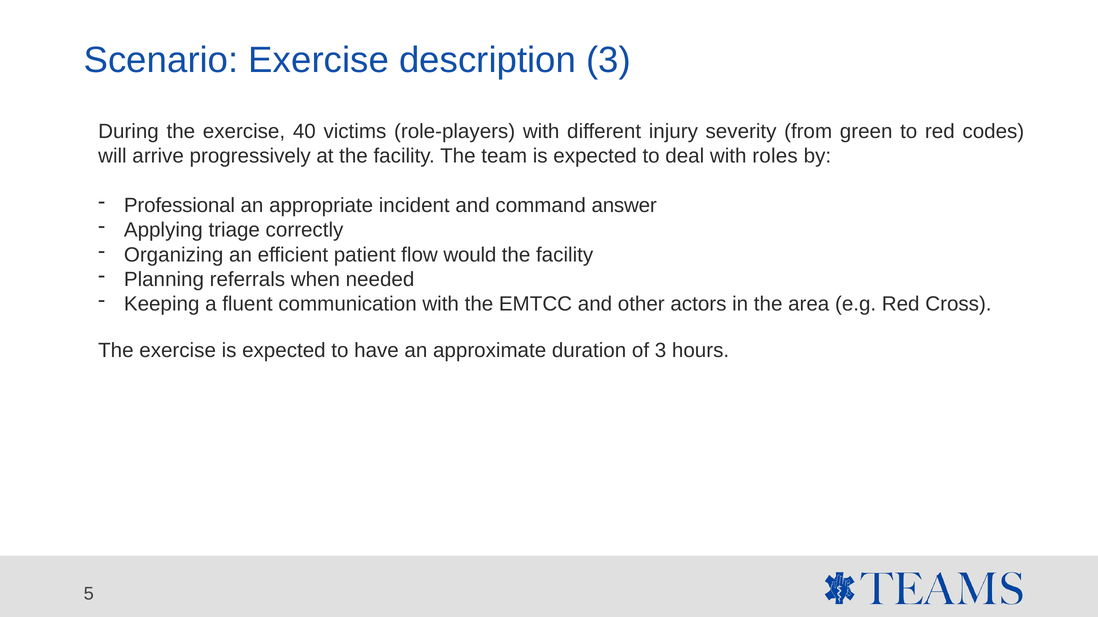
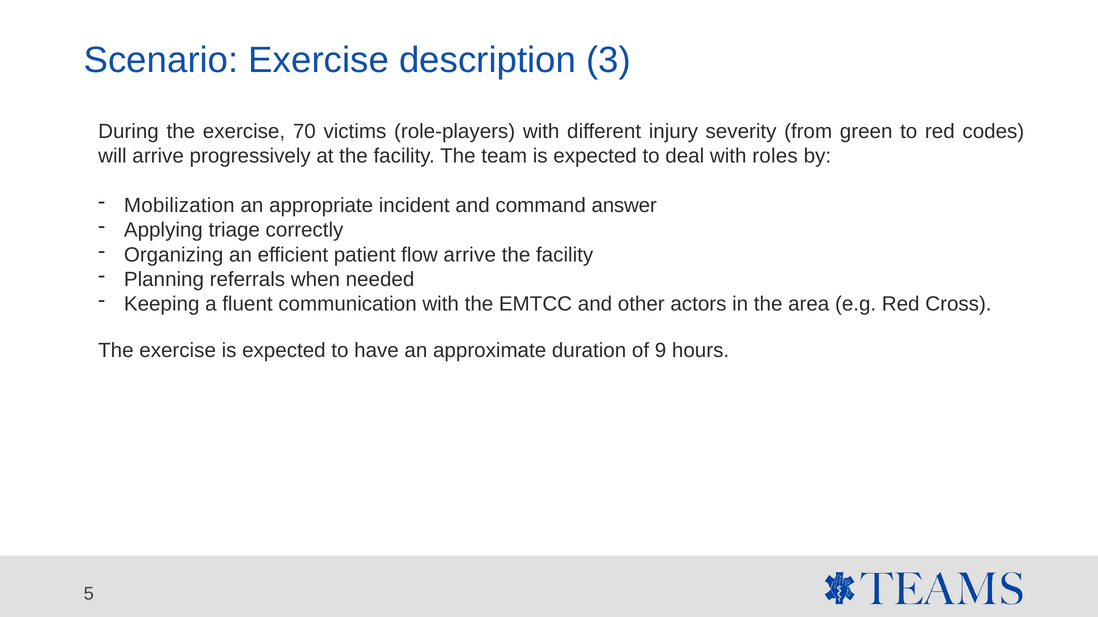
40: 40 -> 70
Professional: Professional -> Mobilization
flow would: would -> arrive
of 3: 3 -> 9
